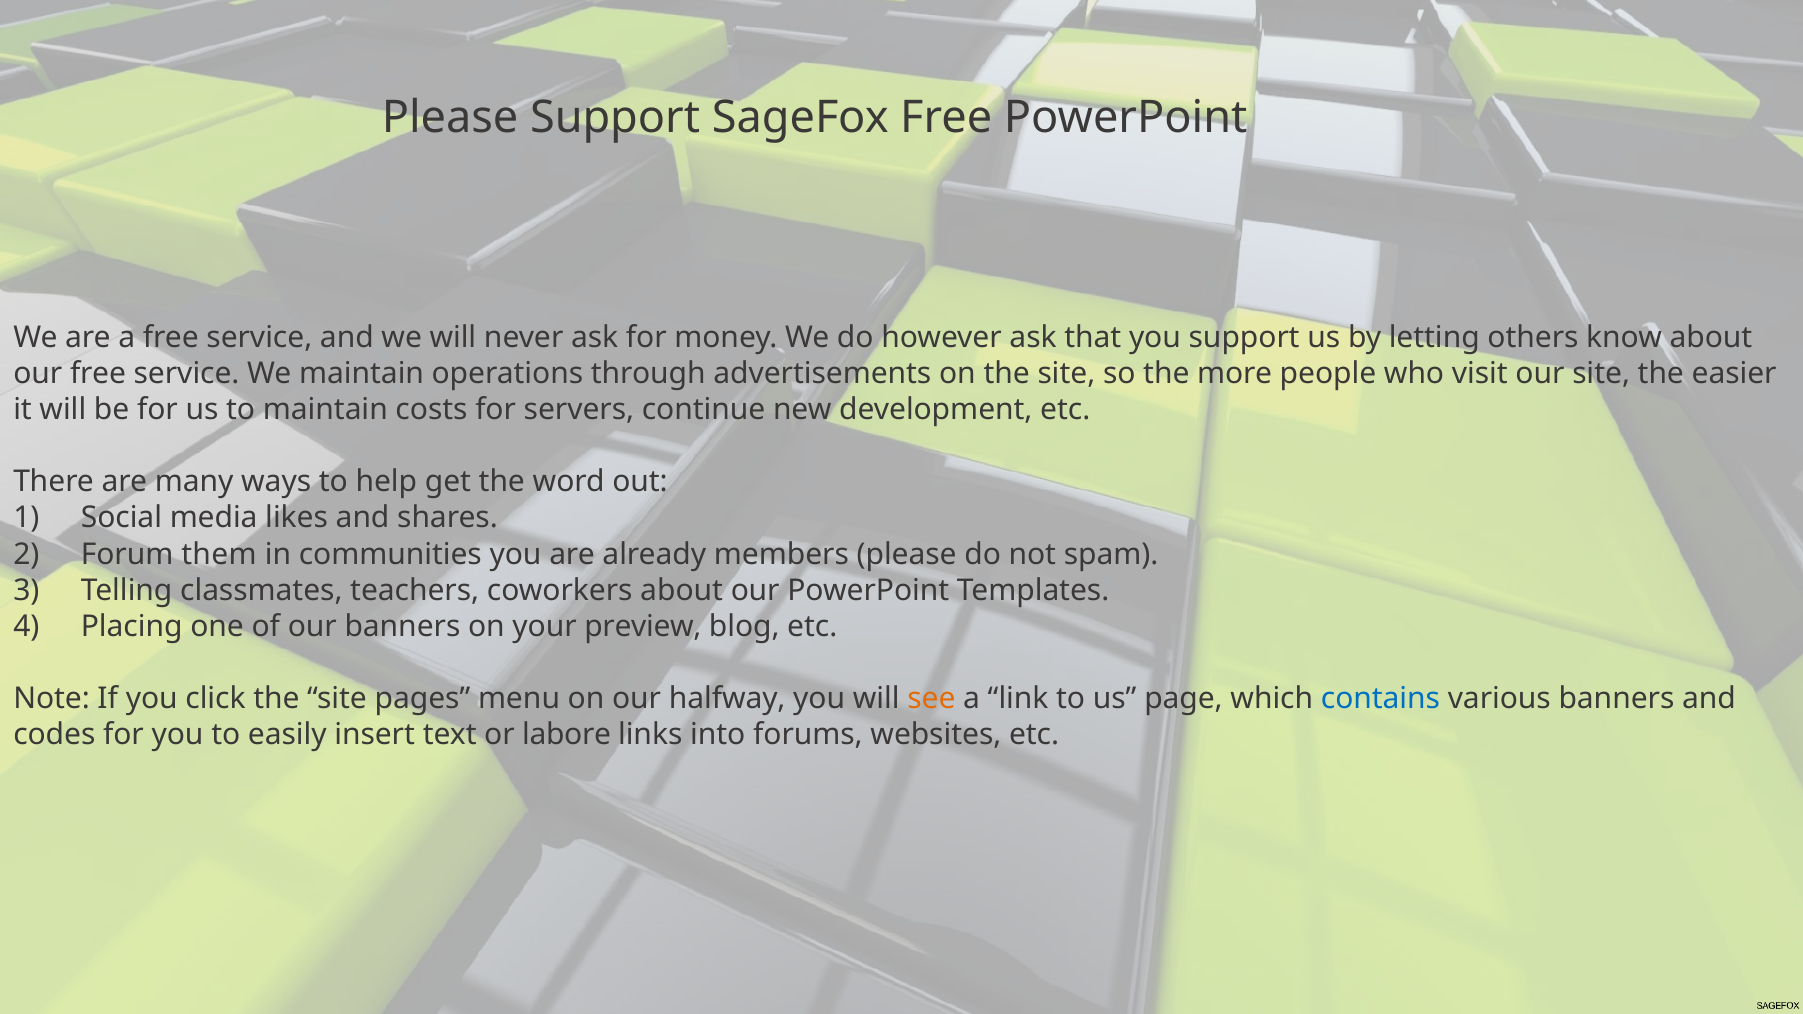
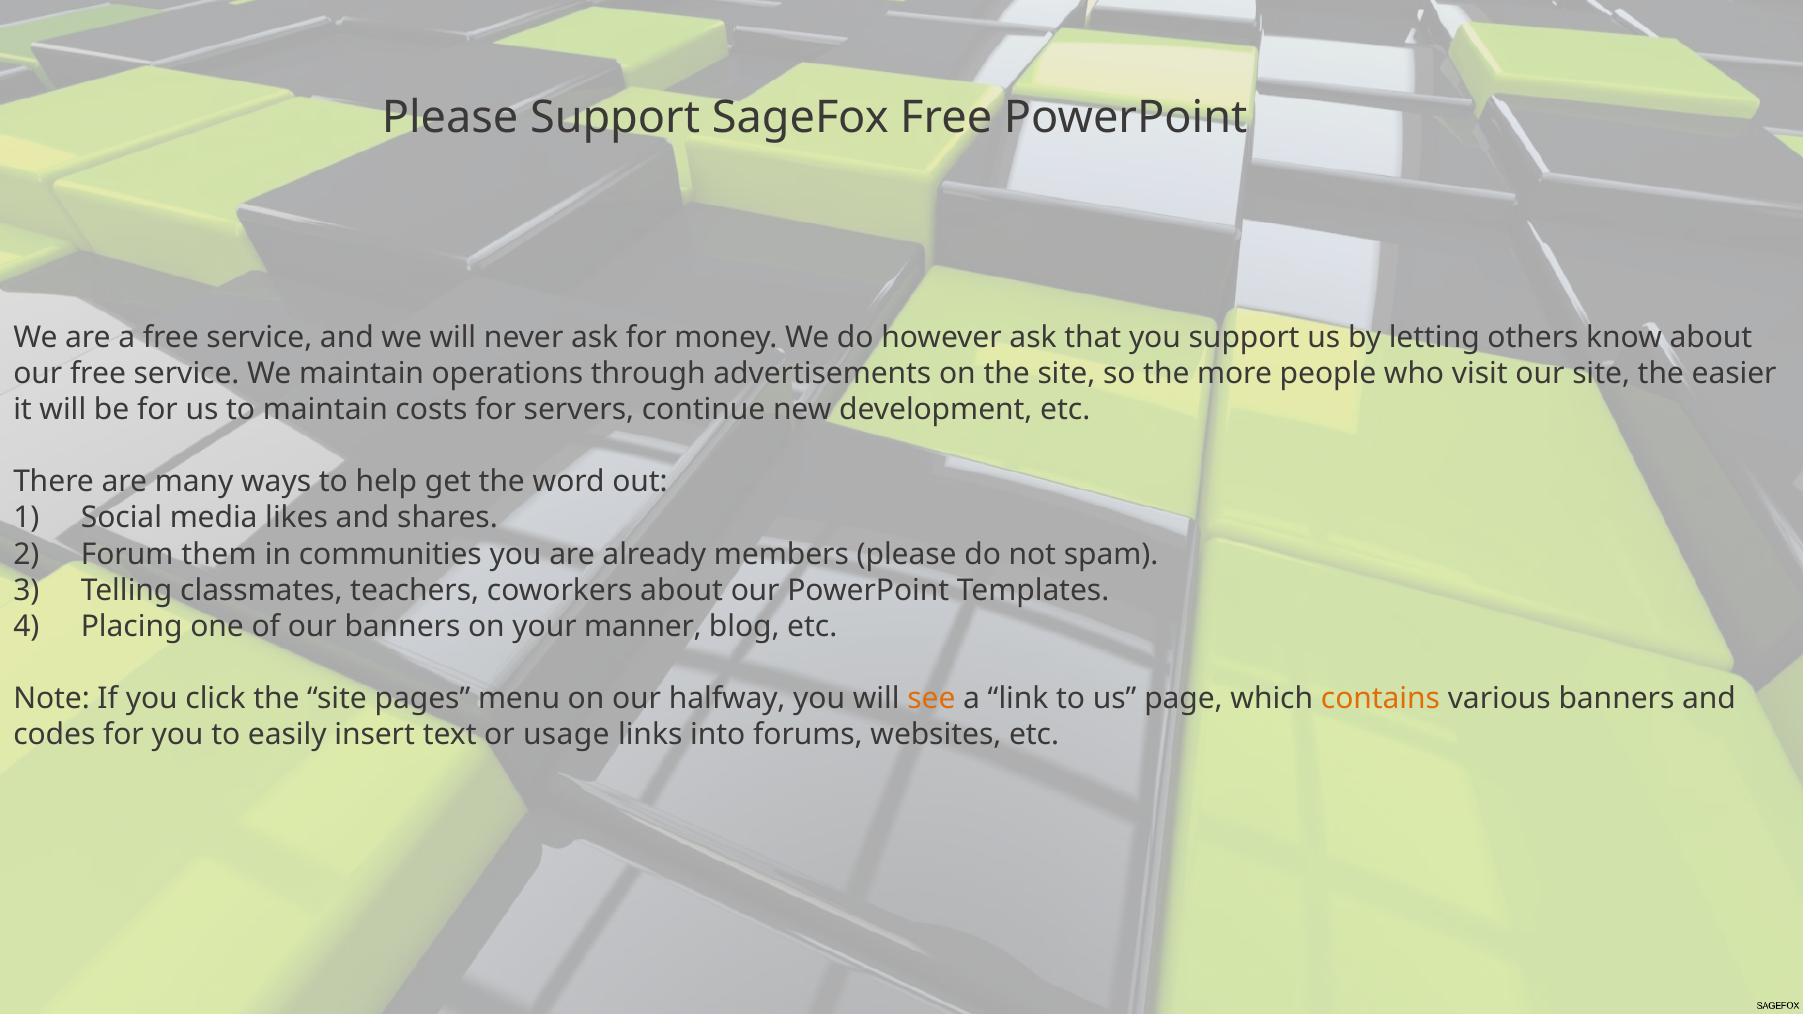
preview: preview -> manner
contains colour: blue -> orange
labore: labore -> usage
